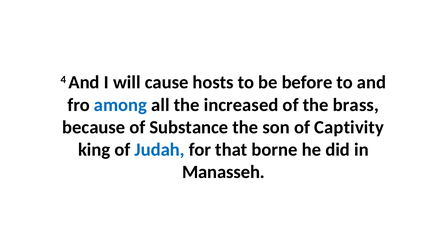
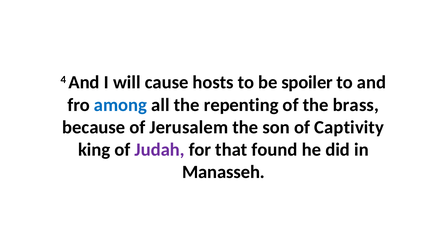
before: before -> spoiler
increased: increased -> repenting
Substance: Substance -> Jerusalem
Judah colour: blue -> purple
borne: borne -> found
